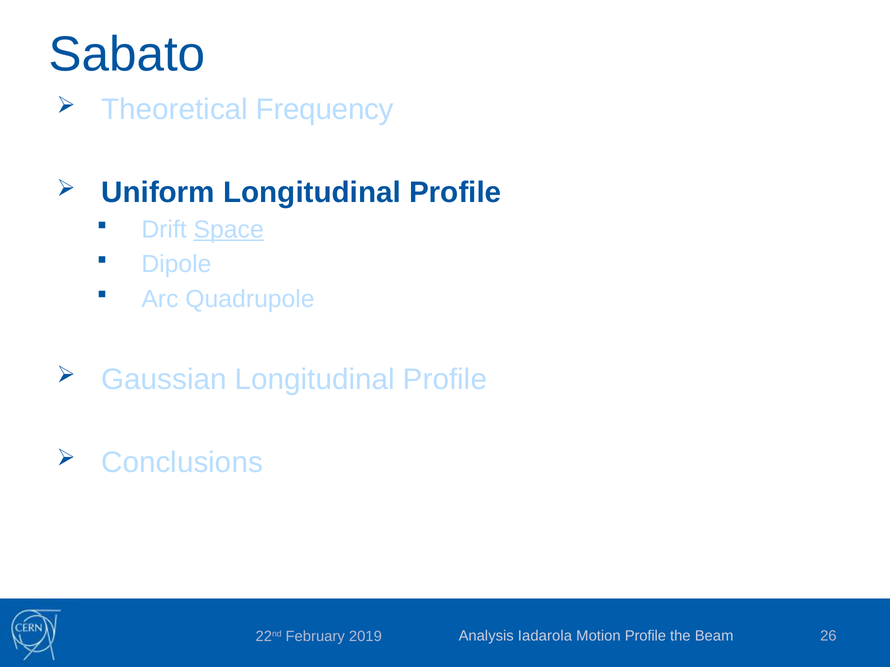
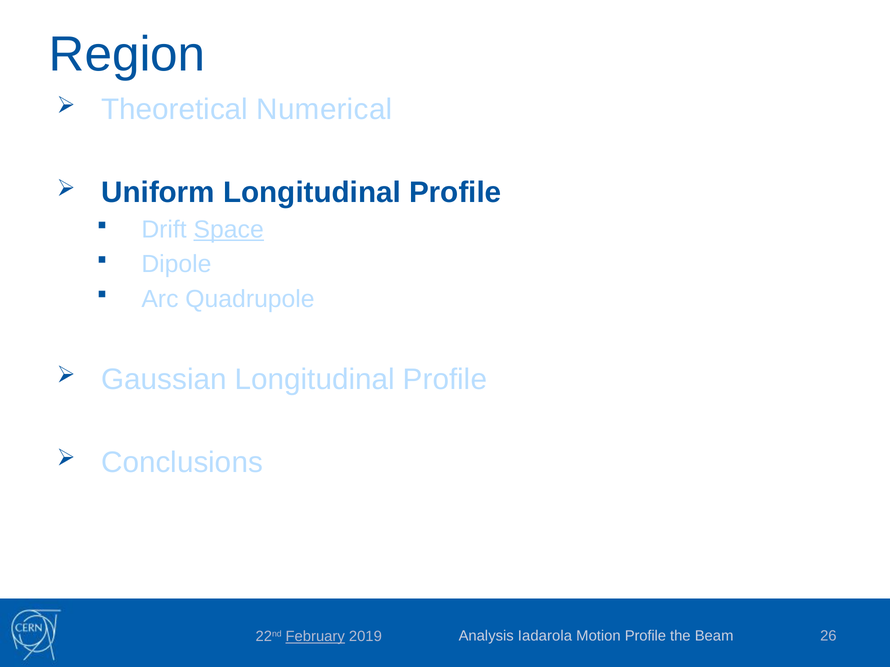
Sabato: Sabato -> Region
Frequency: Frequency -> Numerical
February underline: none -> present
